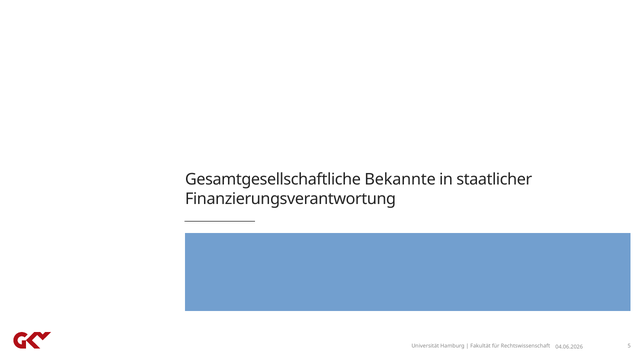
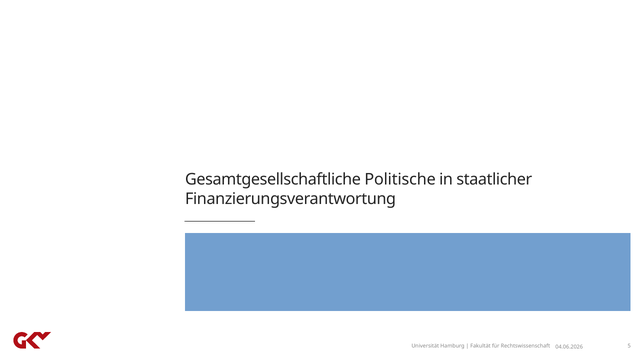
Bekannte: Bekannte -> Politische
